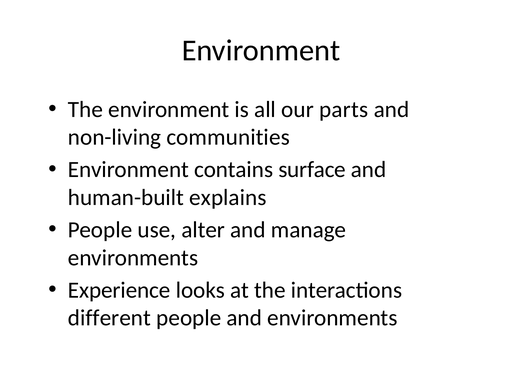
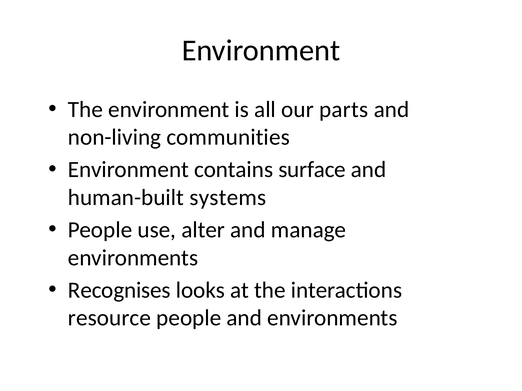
explains: explains -> systems
Experience: Experience -> Recognises
different: different -> resource
